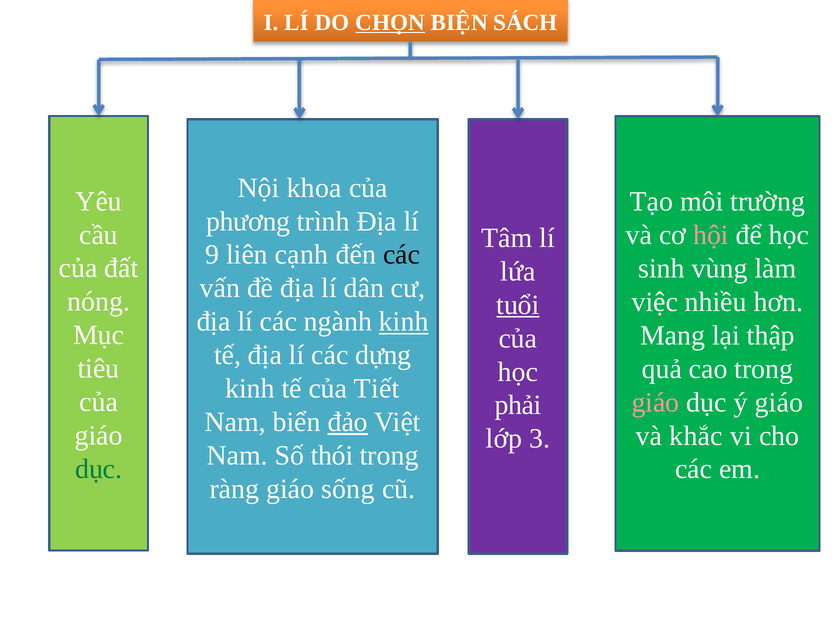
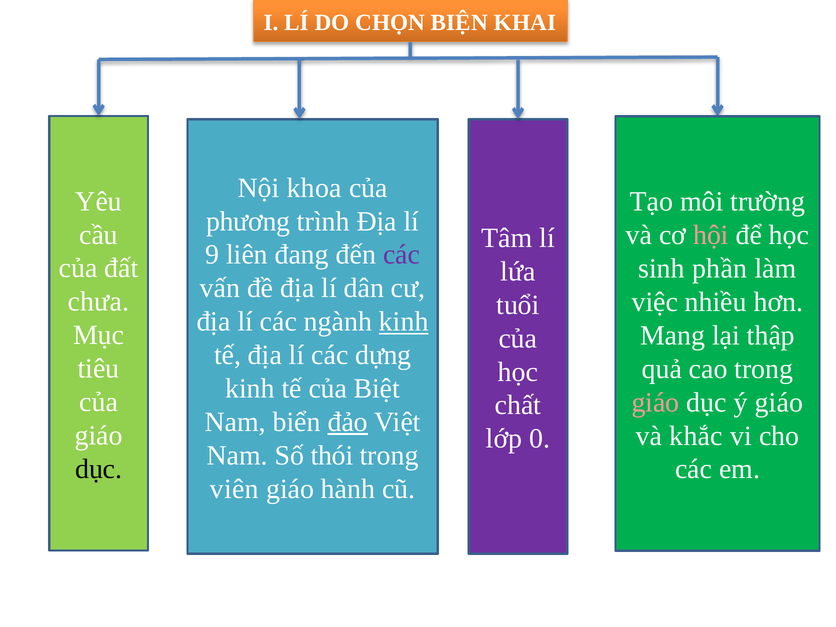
CHỌN underline: present -> none
SÁCH: SÁCH -> KHAI
cạnh: cạnh -> đang
các at (402, 255) colour: black -> purple
vùng: vùng -> phần
nóng: nóng -> chưa
tuổi underline: present -> none
Tiết: Tiết -> Biệt
phải: phải -> chất
3: 3 -> 0
dục at (99, 469) colour: green -> black
ràng: ràng -> viên
sống: sống -> hành
